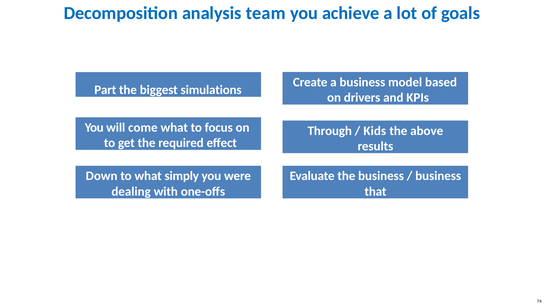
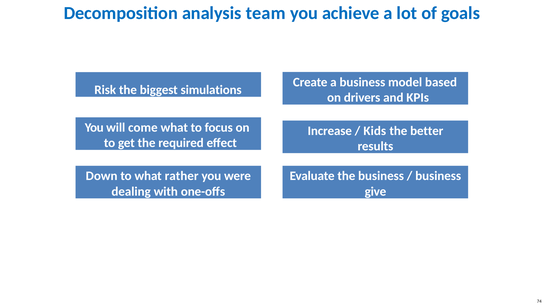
Part: Part -> Risk
Through: Through -> Increase
above: above -> better
simply: simply -> rather
that: that -> give
